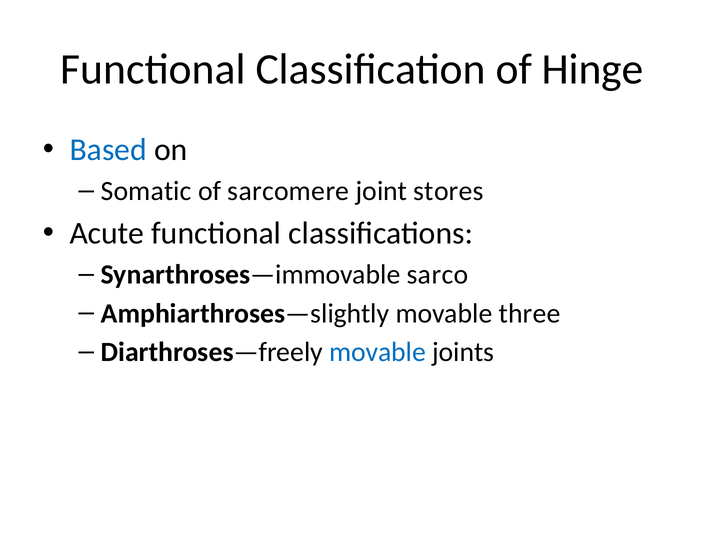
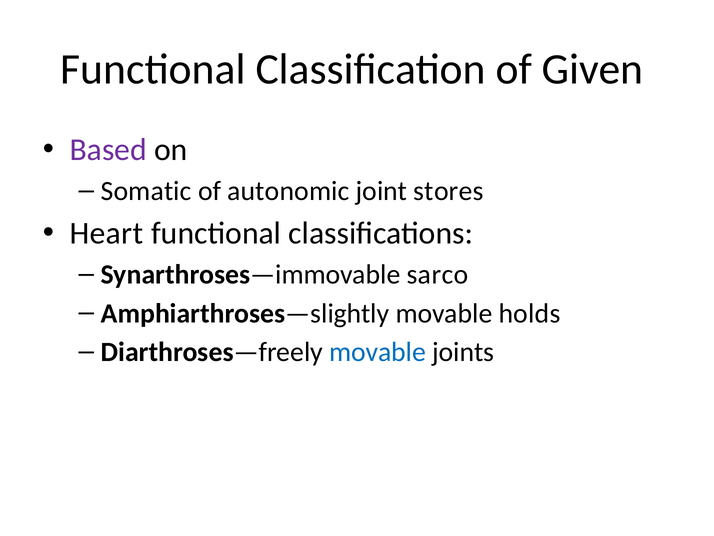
Hinge: Hinge -> Given
Based colour: blue -> purple
sarcomere: sarcomere -> autonomic
Acute: Acute -> Heart
three: three -> holds
